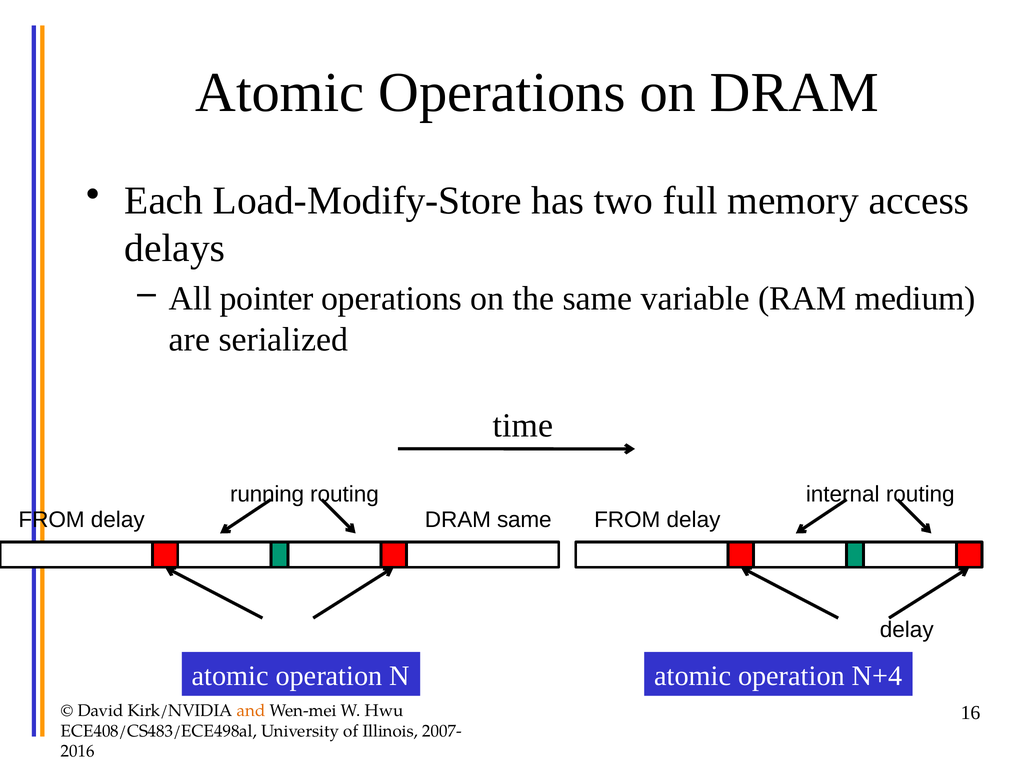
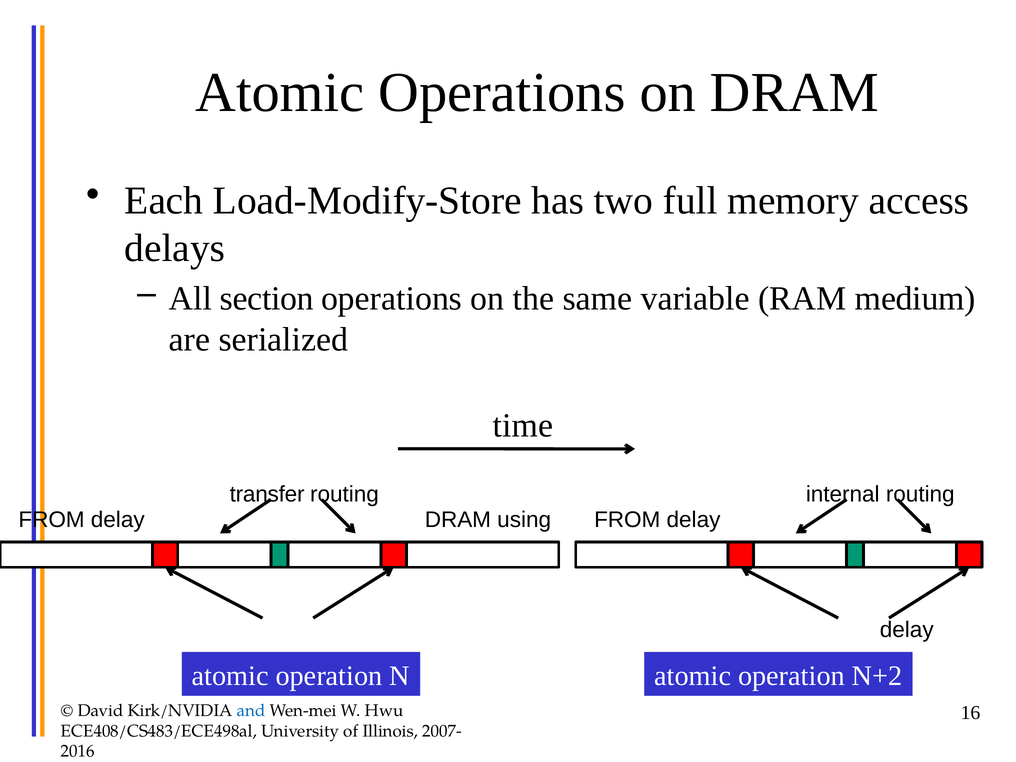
pointer: pointer -> section
running at (267, 494): running -> transfer
DRAM same: same -> using
N+4: N+4 -> N+2
and colour: orange -> blue
